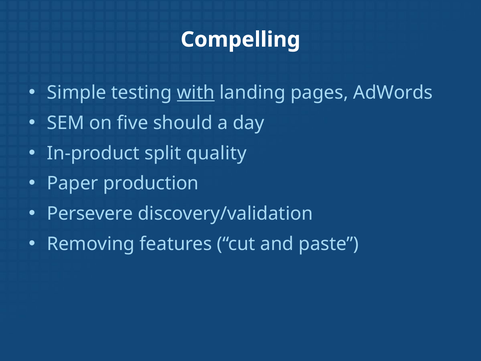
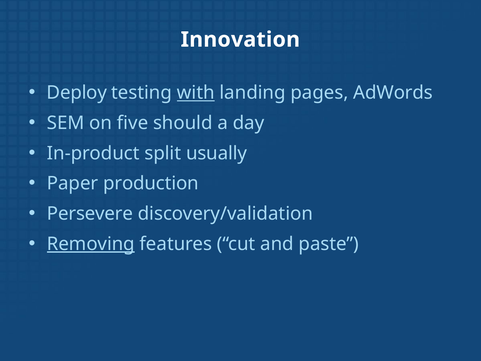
Compelling: Compelling -> Innovation
Simple: Simple -> Deploy
quality: quality -> usually
Removing underline: none -> present
